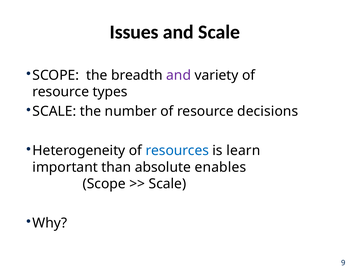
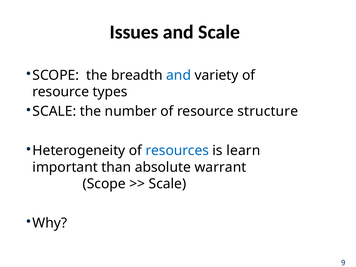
and at (179, 75) colour: purple -> blue
decisions: decisions -> structure
enables: enables -> warrant
